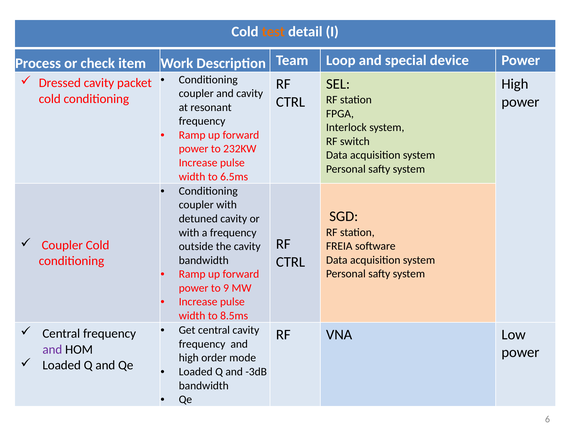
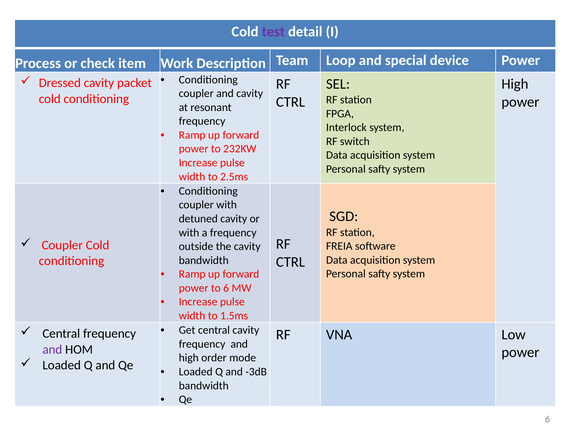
test colour: orange -> purple
6.5ms: 6.5ms -> 2.5ms
to 9: 9 -> 6
8.5ms: 8.5ms -> 1.5ms
